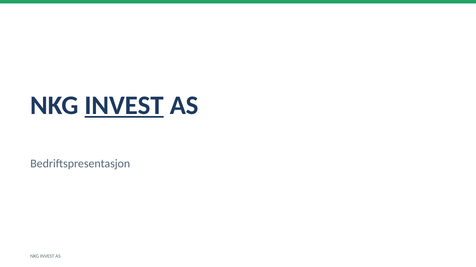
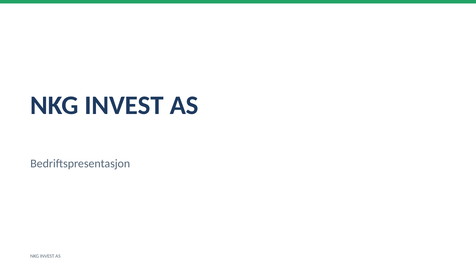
INVEST at (124, 106) underline: present -> none
